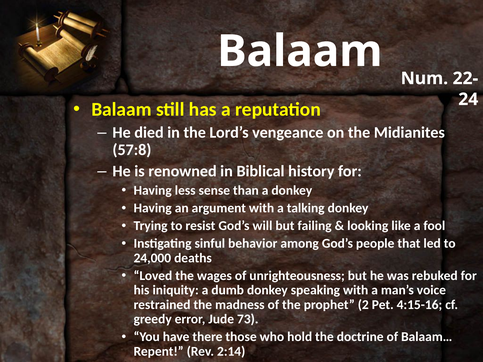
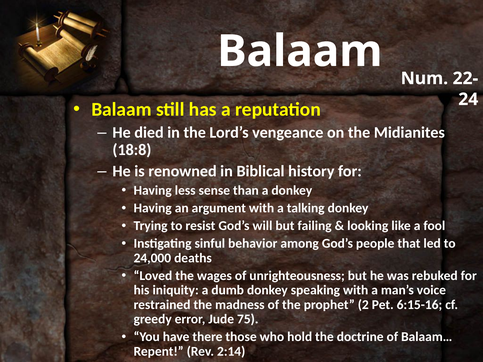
57:8: 57:8 -> 18:8
4:15-16: 4:15-16 -> 6:15-16
73: 73 -> 75
